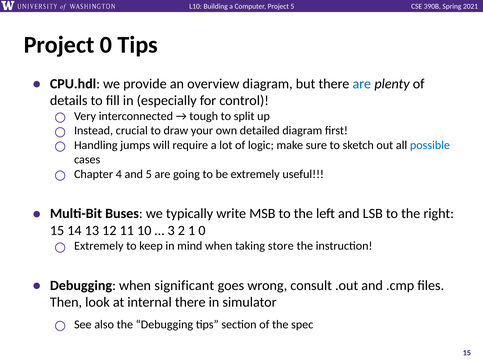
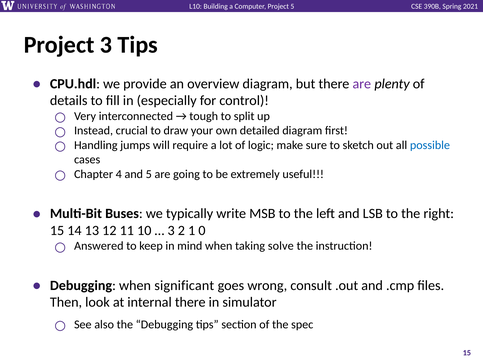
Project 0: 0 -> 3
are at (362, 84) colour: blue -> purple
Extremely at (99, 246): Extremely -> Answered
store: store -> solve
